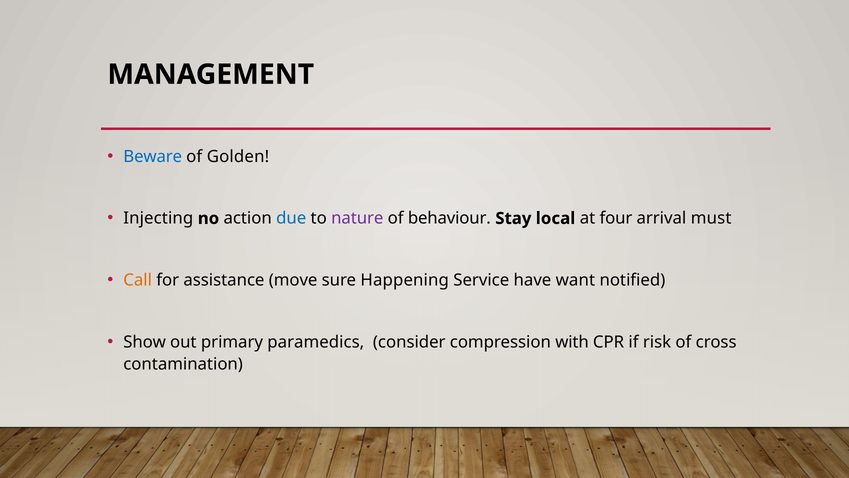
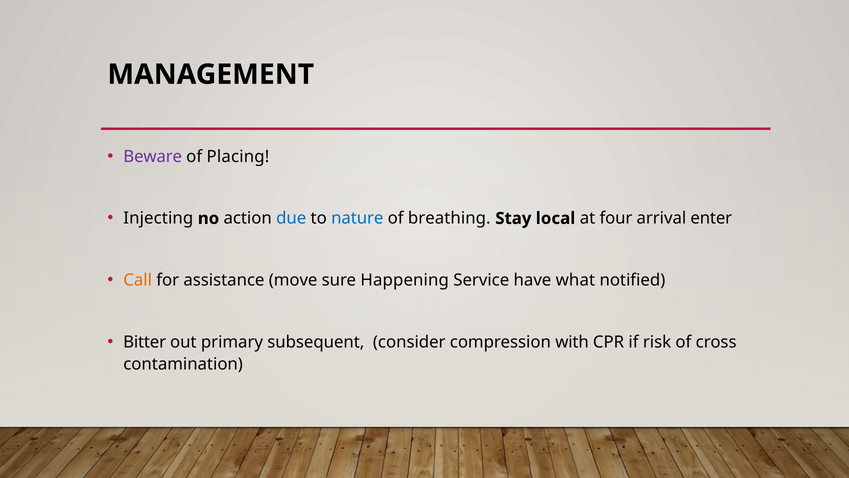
Beware colour: blue -> purple
Golden: Golden -> Placing
nature colour: purple -> blue
behaviour: behaviour -> breathing
must: must -> enter
want: want -> what
Show: Show -> Bitter
paramedics: paramedics -> subsequent
